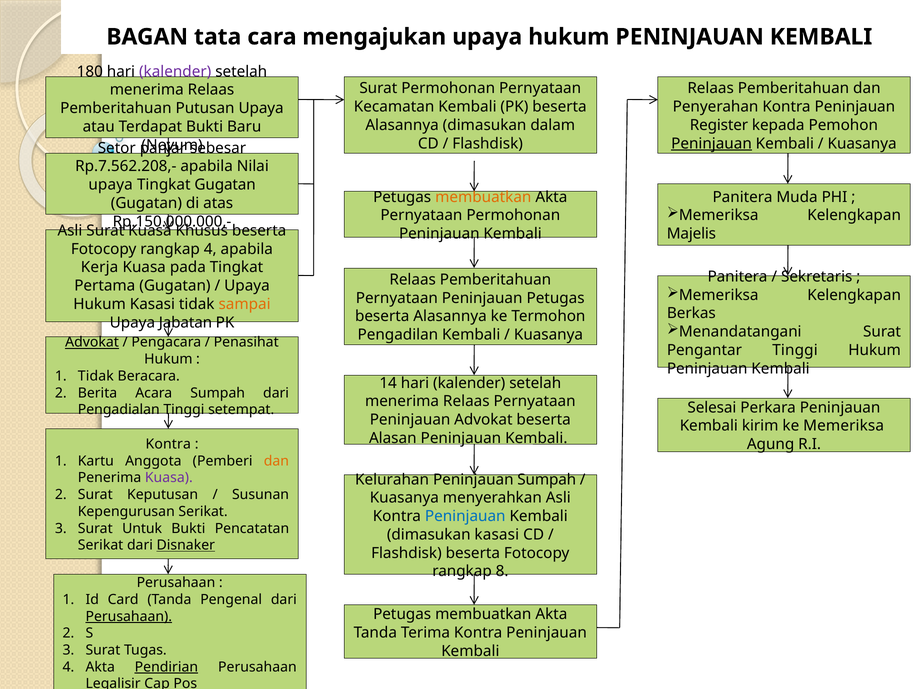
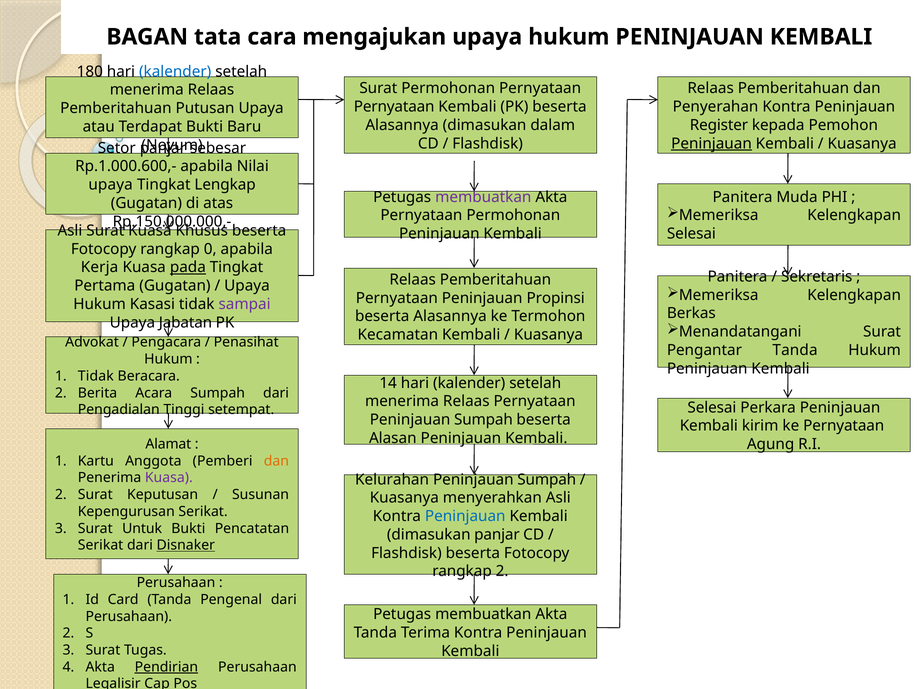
kalender at (175, 71) colour: purple -> blue
Kecamatan at (394, 107): Kecamatan -> Pernyataan
Rp.7.562.208,-: Rp.7.562.208,- -> Rp.1.000.600,-
Tingkat Gugatan: Gugatan -> Lengkap
membuatkan at (483, 197) colour: orange -> purple
Majelis at (691, 234): Majelis -> Selesai
rangkap 4: 4 -> 0
pada underline: none -> present
Peninjauan Petugas: Petugas -> Propinsi
sampai colour: orange -> purple
Pengadilan: Pengadilan -> Kecamatan
Advokat at (92, 342) underline: present -> none
Pengantar Tinggi: Tinggi -> Tanda
Advokat at (483, 420): Advokat -> Sumpah
ke Memeriksa: Memeriksa -> Pernyataan
Kontra at (168, 444): Kontra -> Alamat
dimasukan kasasi: kasasi -> panjar
rangkap 8: 8 -> 2
Perusahaan at (129, 616) underline: present -> none
